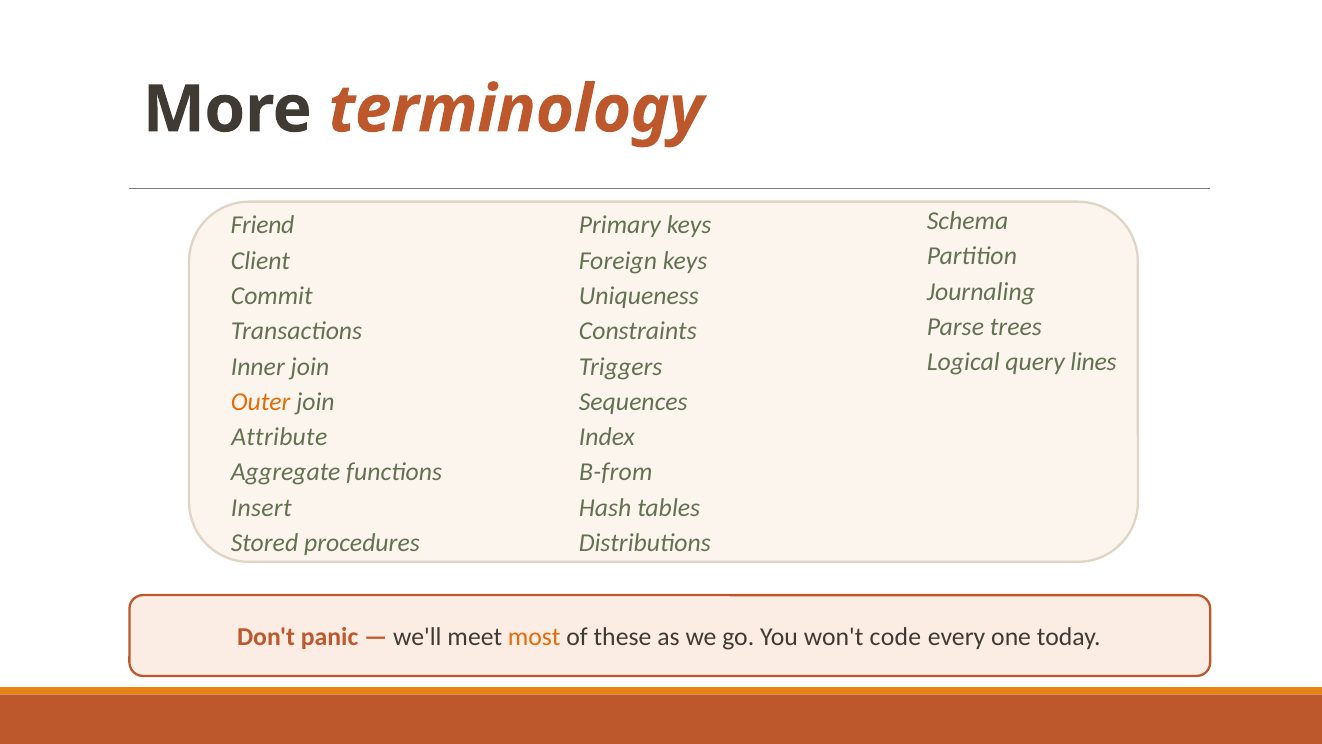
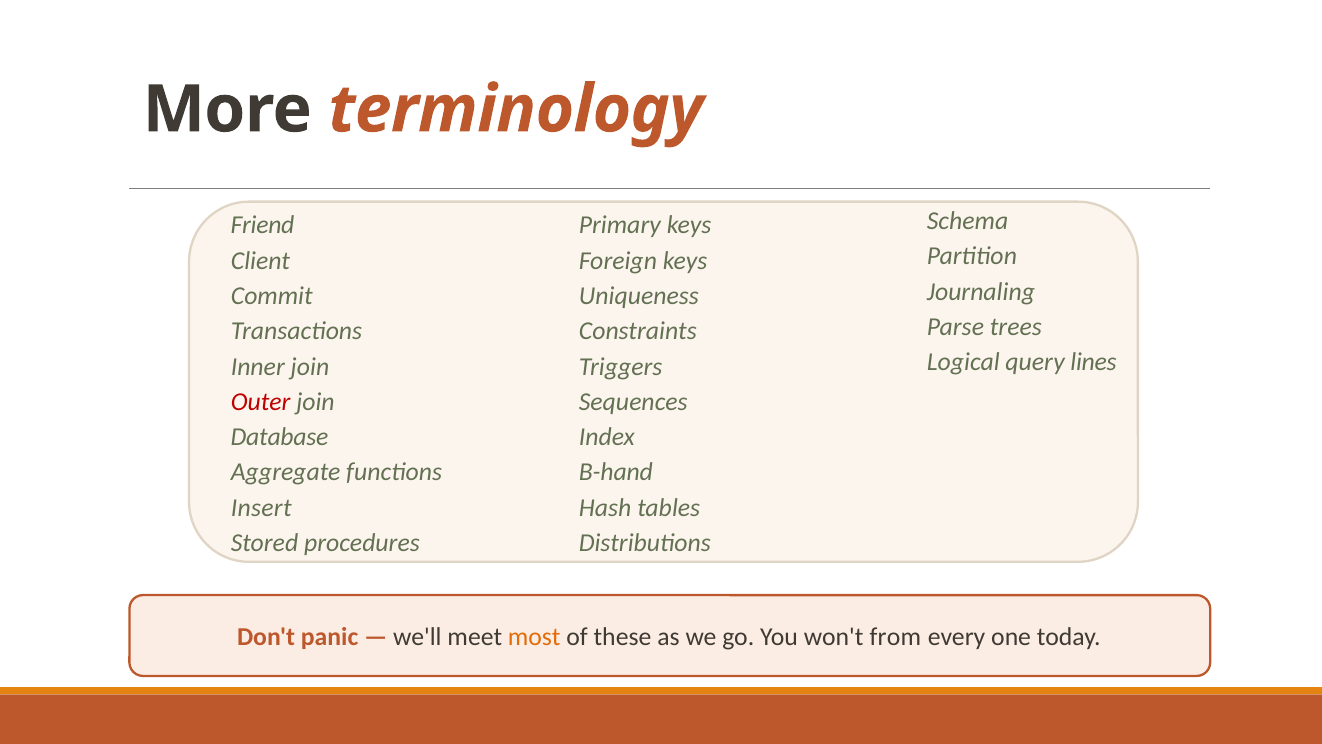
Outer colour: orange -> red
Attribute: Attribute -> Database
B-from: B-from -> B-hand
code: code -> from
